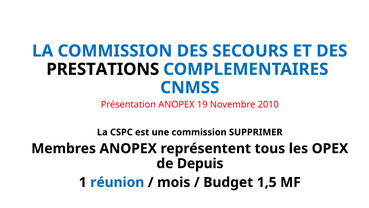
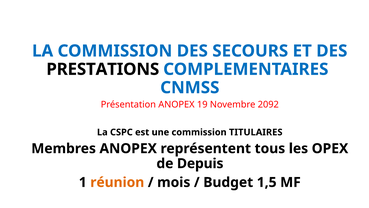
2010: 2010 -> 2092
SUPPRIMER: SUPPRIMER -> TITULAIRES
réunion colour: blue -> orange
